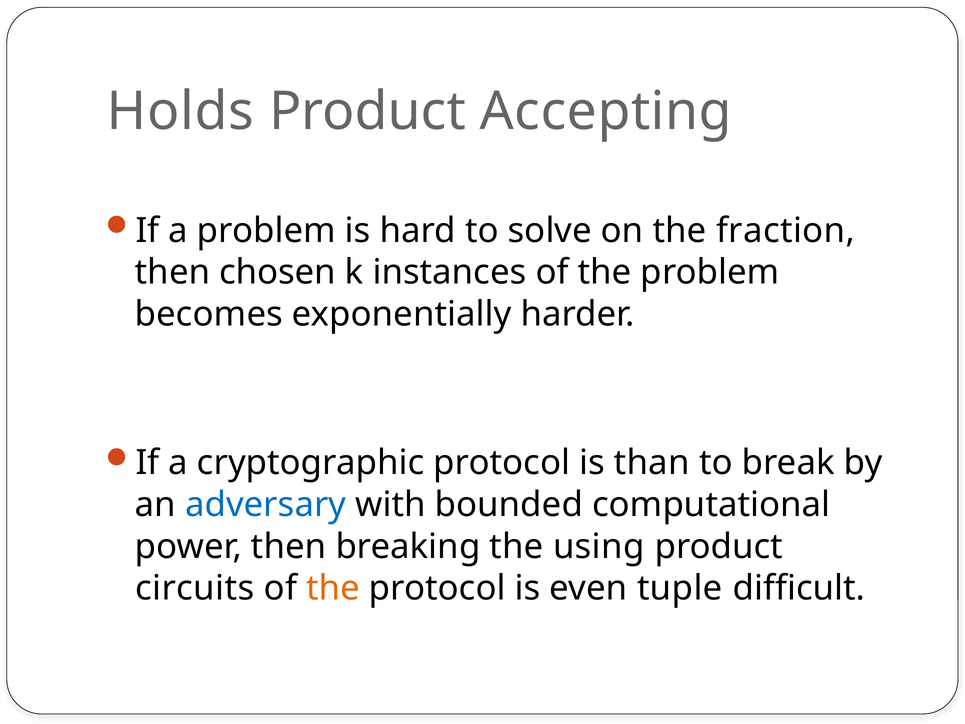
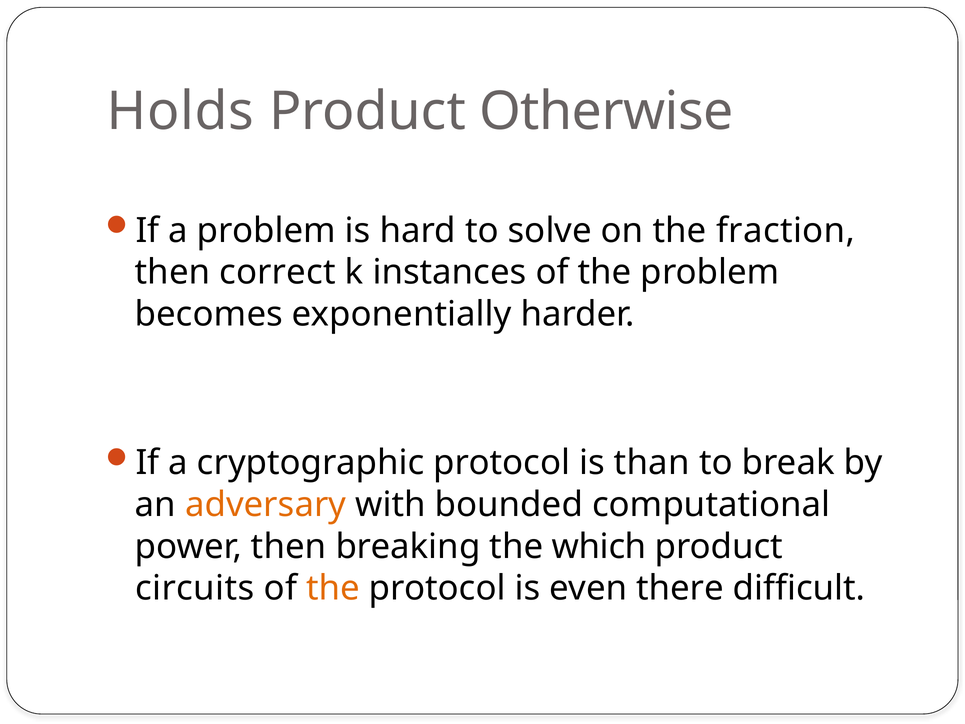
Accepting: Accepting -> Otherwise
chosen: chosen -> correct
adversary colour: blue -> orange
using: using -> which
tuple: tuple -> there
